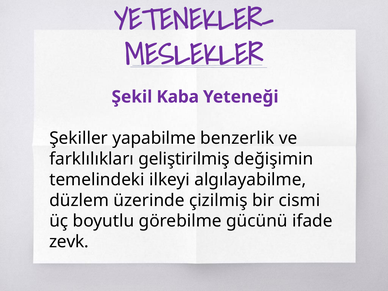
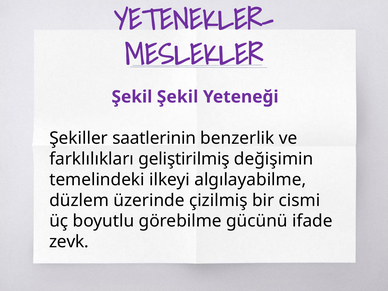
Şekil Kaba: Kaba -> Şekil
yapabilme: yapabilme -> saatlerinin
